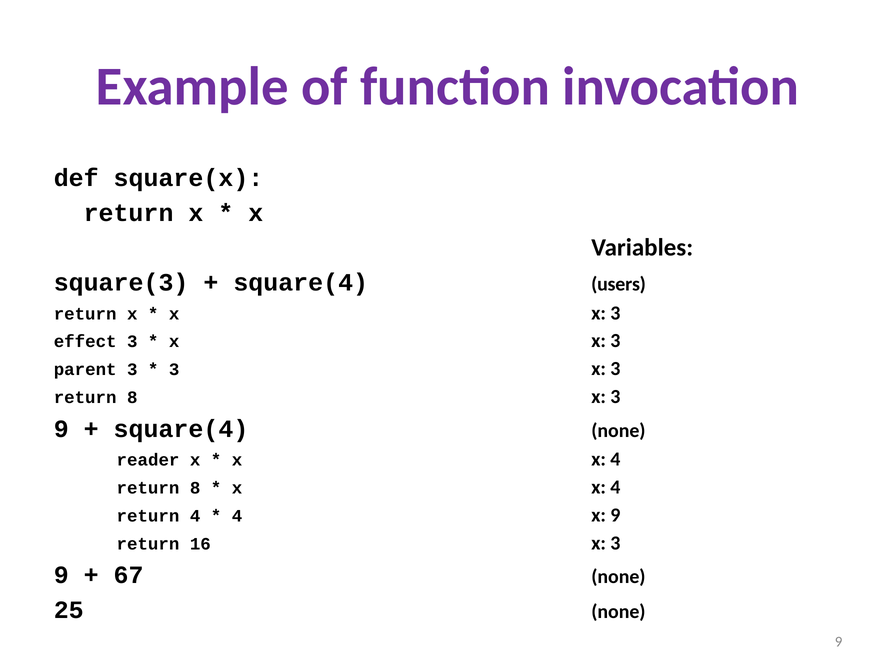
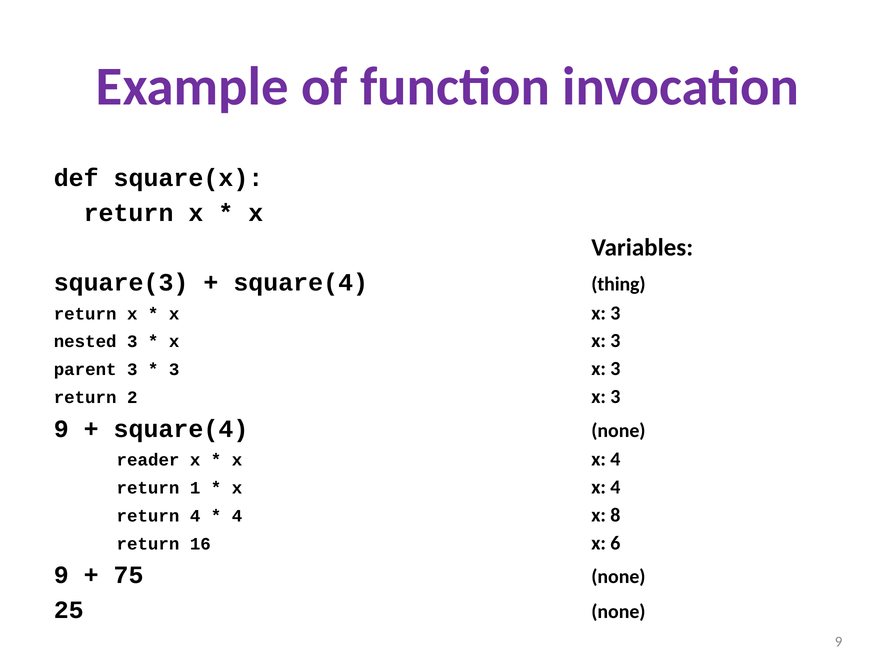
users: users -> thing
effect: effect -> nested
8 at (132, 397): 8 -> 2
8 at (195, 488): 8 -> 1
x 9: 9 -> 8
16 x 3: 3 -> 6
67: 67 -> 75
